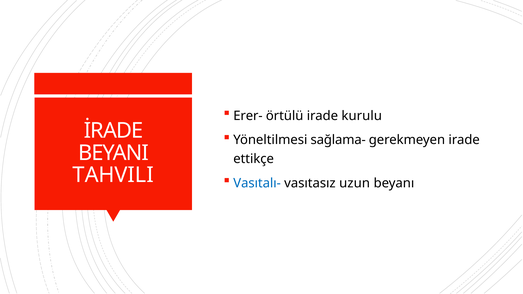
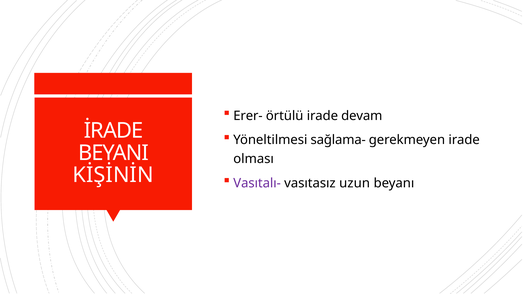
kurulu: kurulu -> devam
ettikçe: ettikçe -> olması
TAHVILI: TAHVILI -> KİŞİNİN
Vasıtalı- colour: blue -> purple
